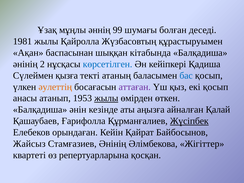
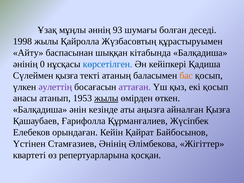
99: 99 -> 93
1981: 1981 -> 1998
Ақан: Ақан -> Айту
2: 2 -> 0
бас colour: blue -> orange
әулеттің colour: orange -> purple
айналған Қалай: Қалай -> Қызға
Жүсіпбек underline: present -> none
Жайсыз: Жайсыз -> Үстінен
